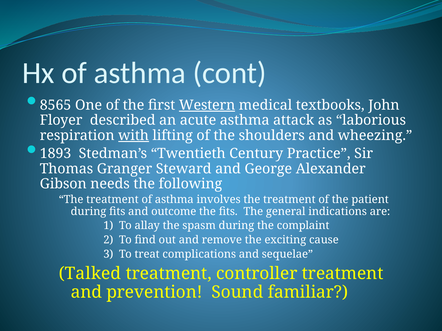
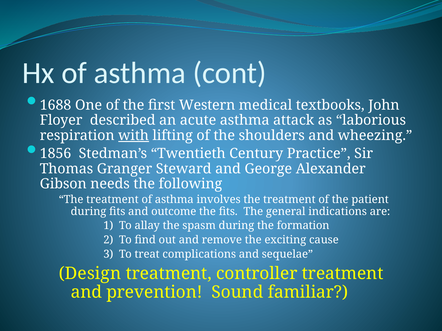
8565: 8565 -> 1688
Western underline: present -> none
1893: 1893 -> 1856
complaint: complaint -> formation
Talked: Talked -> Design
